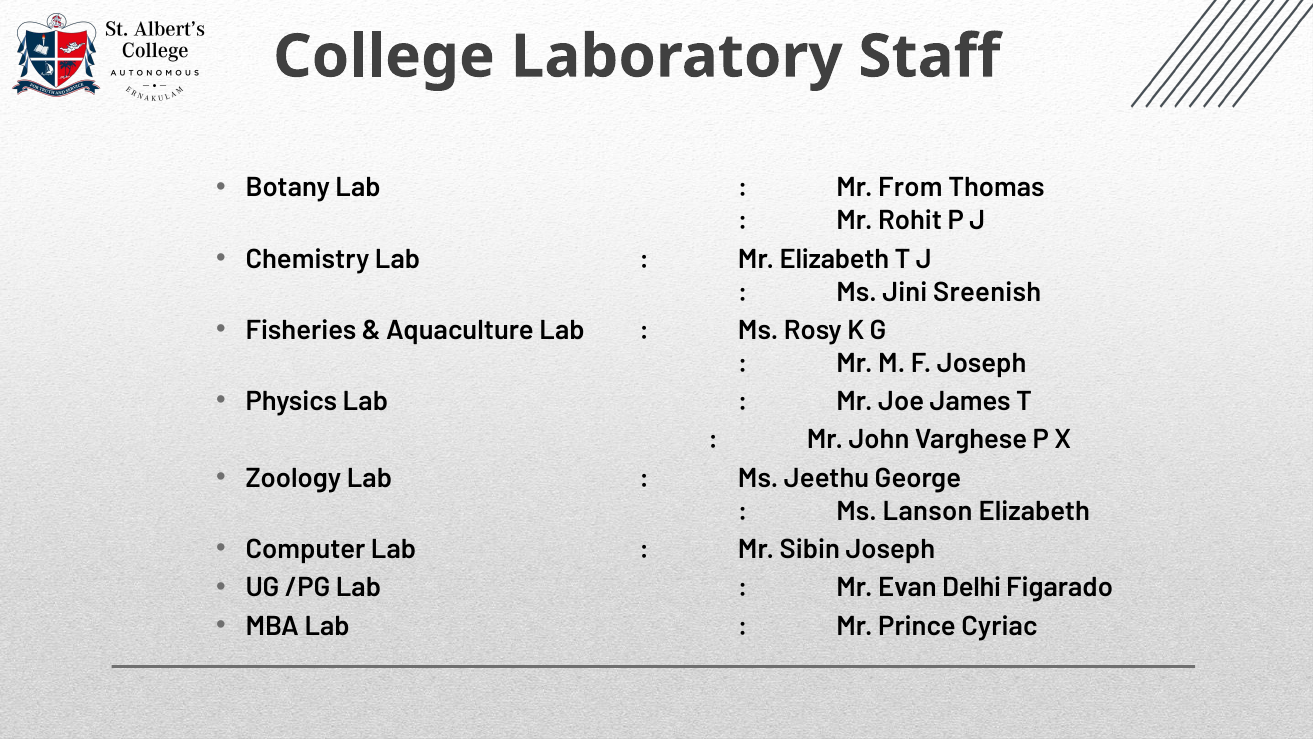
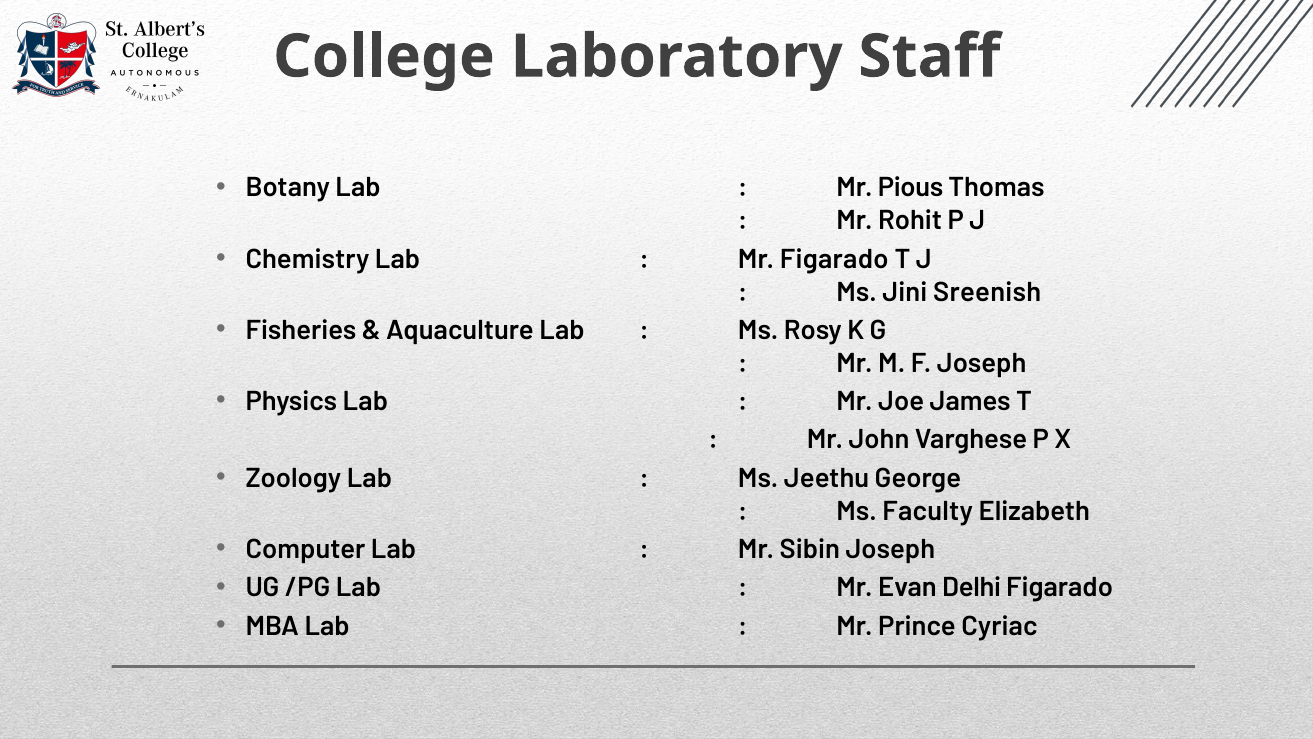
From: From -> Pious
Mr Elizabeth: Elizabeth -> Figarado
Lanson: Lanson -> Faculty
